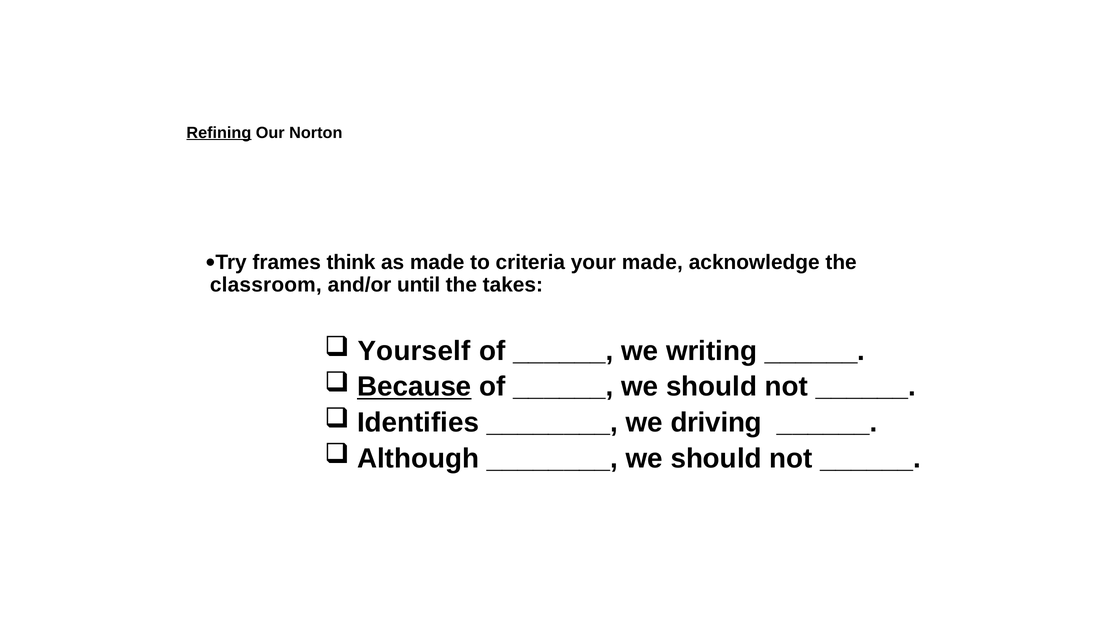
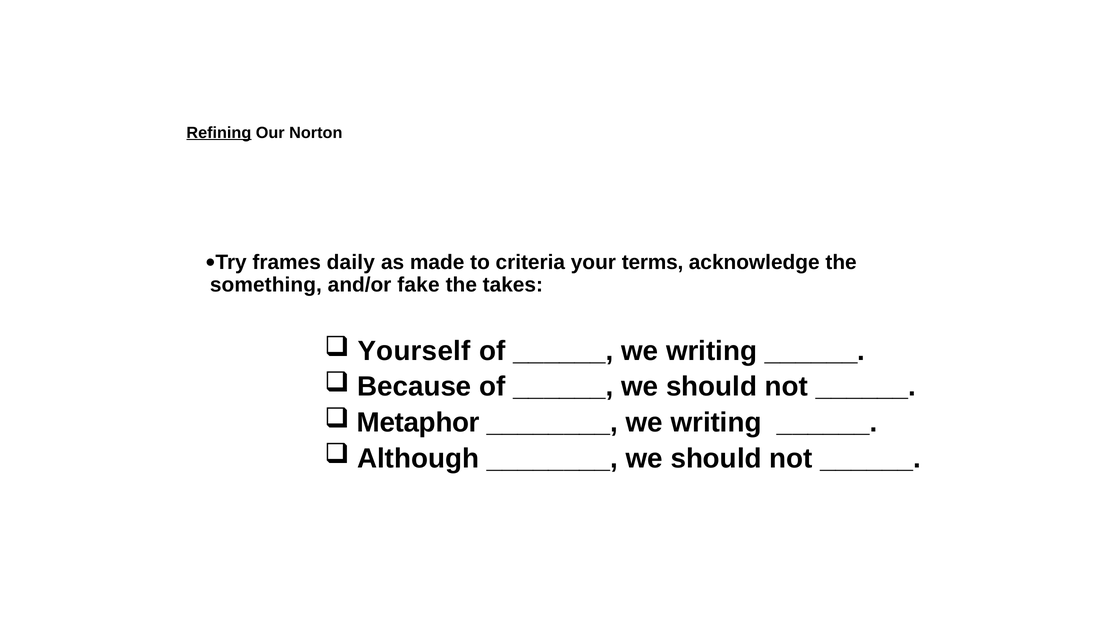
think: think -> daily
your made: made -> terms
classroom: classroom -> something
until: until -> fake
Because underline: present -> none
Identifies: Identifies -> Metaphor
driving at (716, 423): driving -> writing
